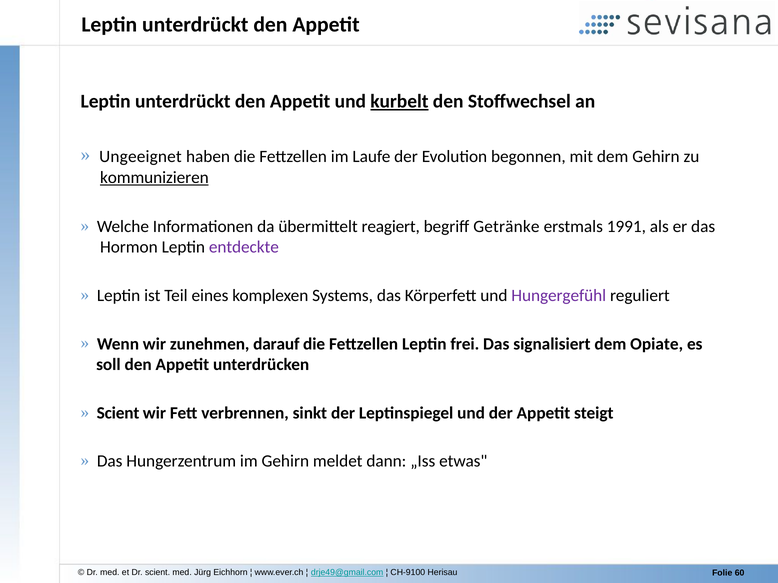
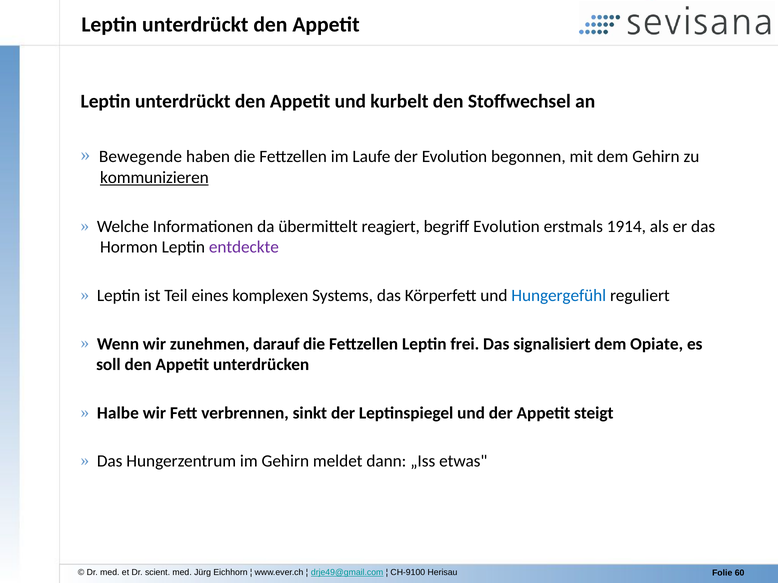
kurbelt underline: present -> none
Ungeeignet: Ungeeignet -> Bewegende
begriff Getränke: Getränke -> Evolution
1991: 1991 -> 1914
Hungergefühl colour: purple -> blue
Scient at (118, 413): Scient -> Halbe
